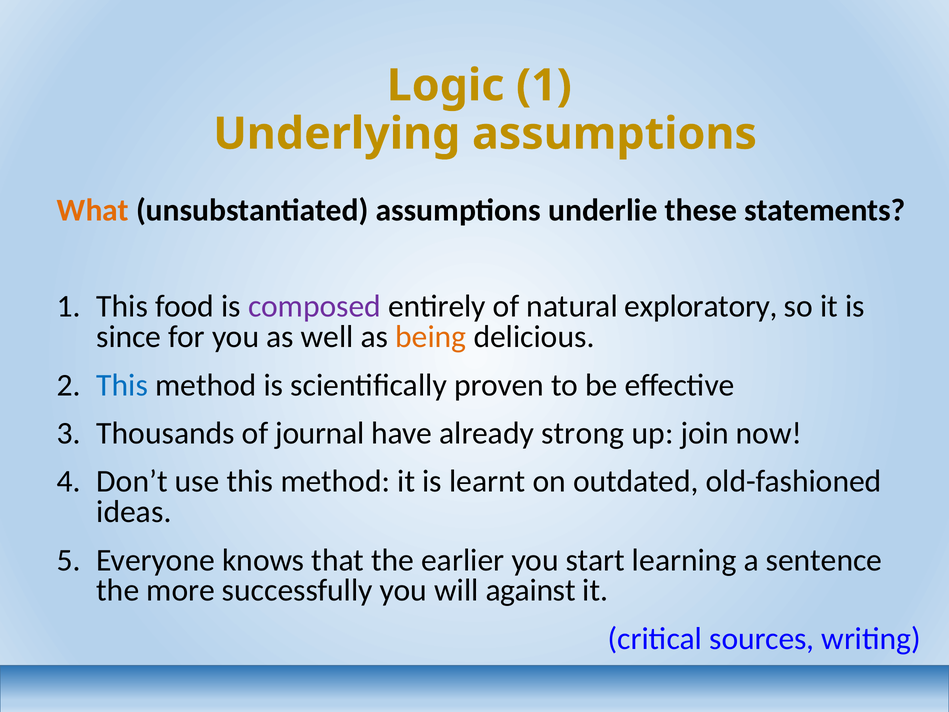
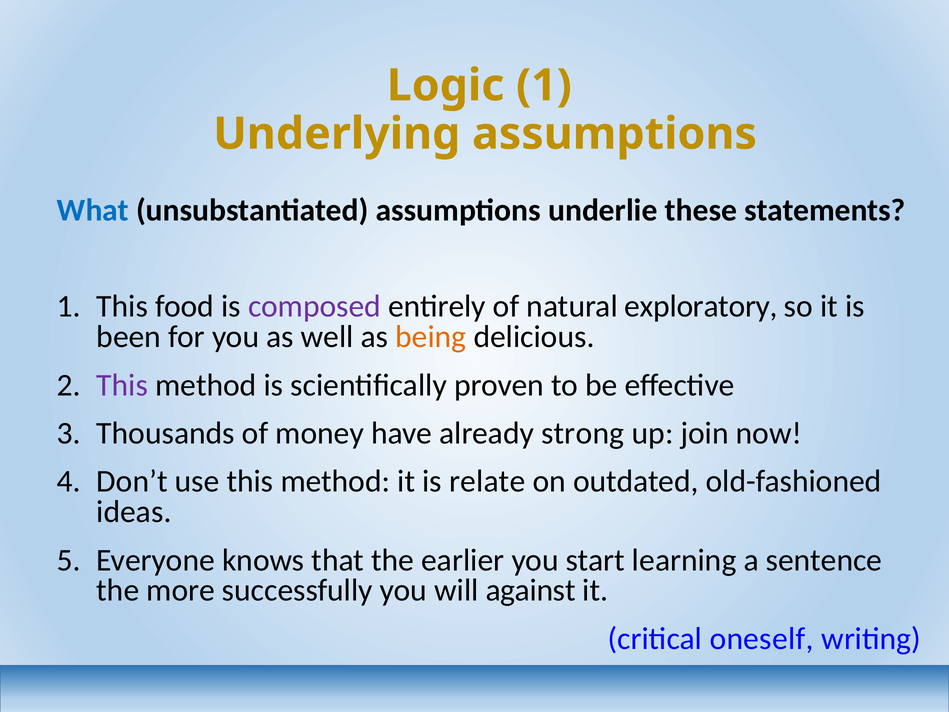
What colour: orange -> blue
since: since -> been
This at (122, 385) colour: blue -> purple
journal: journal -> money
learnt: learnt -> relate
sources: sources -> oneself
